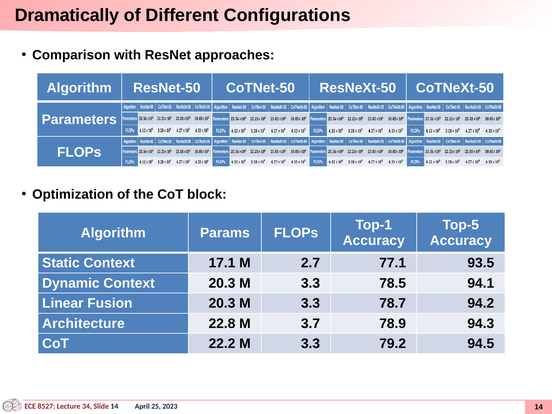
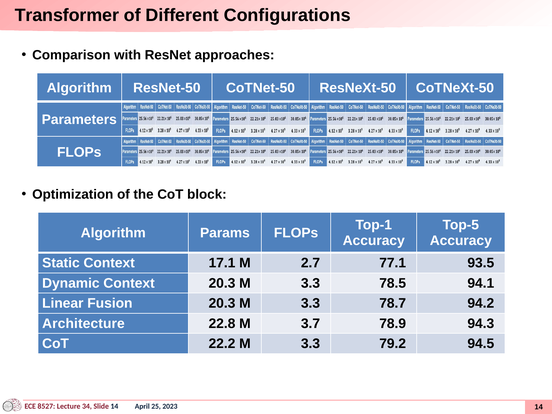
Dramatically: Dramatically -> Transformer
